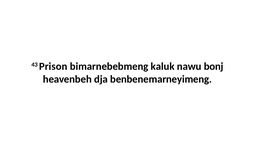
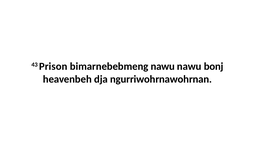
bimarnebebmeng kaluk: kaluk -> nawu
benbenemarneyimeng: benbenemarneyimeng -> ngurriwohrnawohrnan
